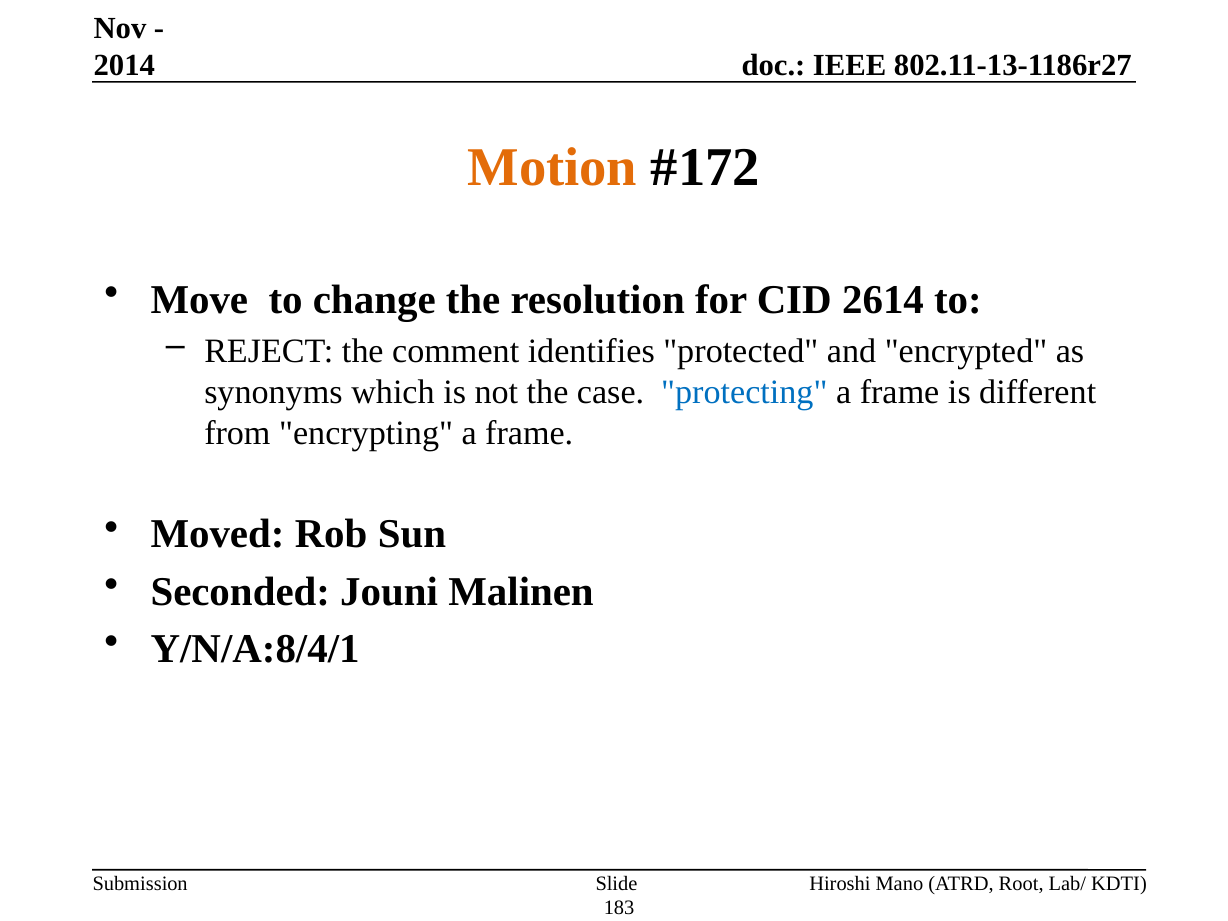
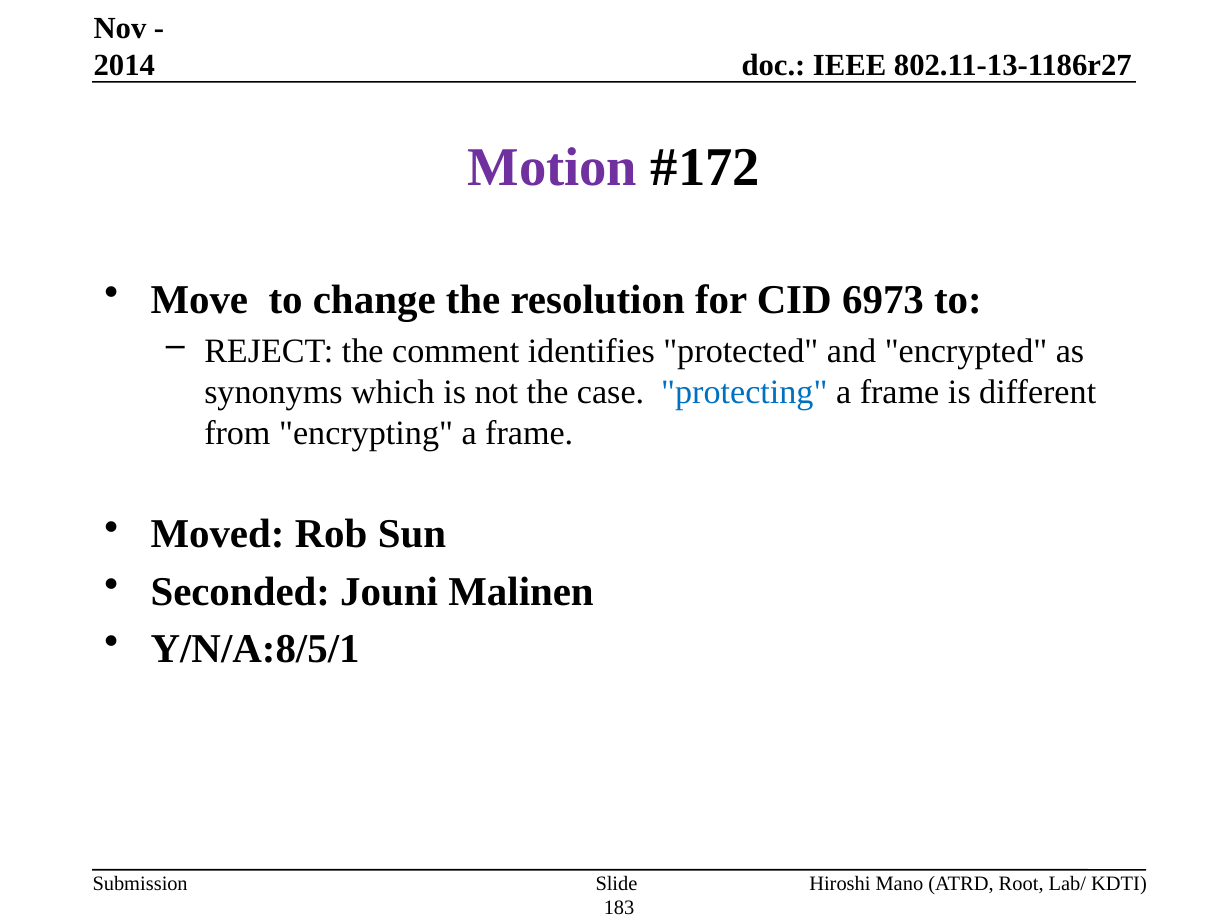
Motion colour: orange -> purple
2614: 2614 -> 6973
Y/N/A:8/4/1: Y/N/A:8/4/1 -> Y/N/A:8/5/1
